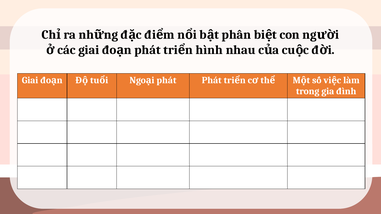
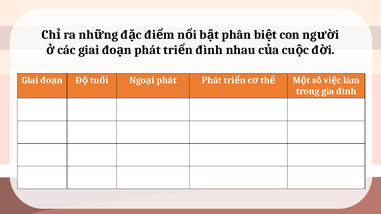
hình at (209, 50): hình -> đình
